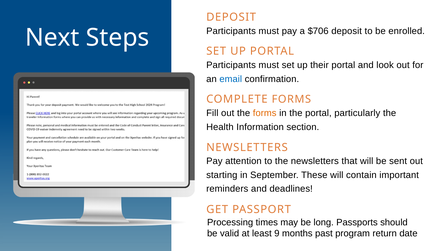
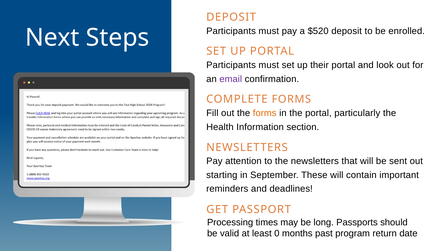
$706: $706 -> $520
email colour: blue -> purple
9: 9 -> 0
